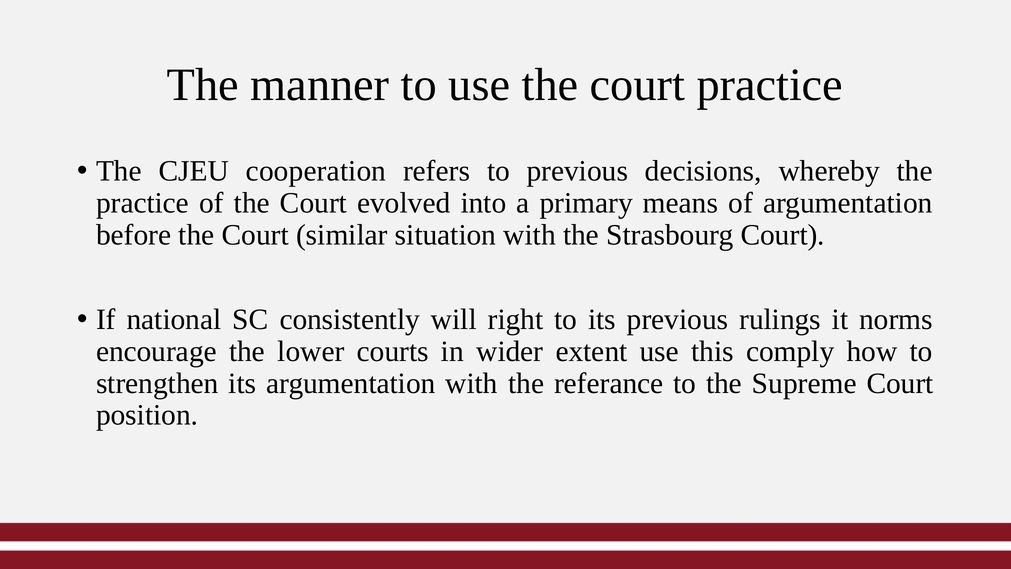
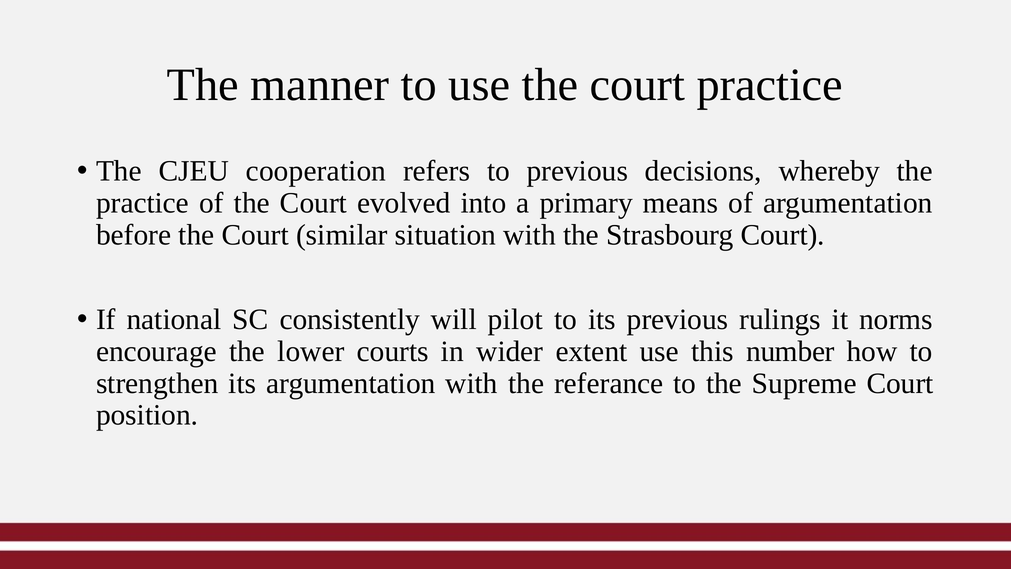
right: right -> pilot
comply: comply -> number
